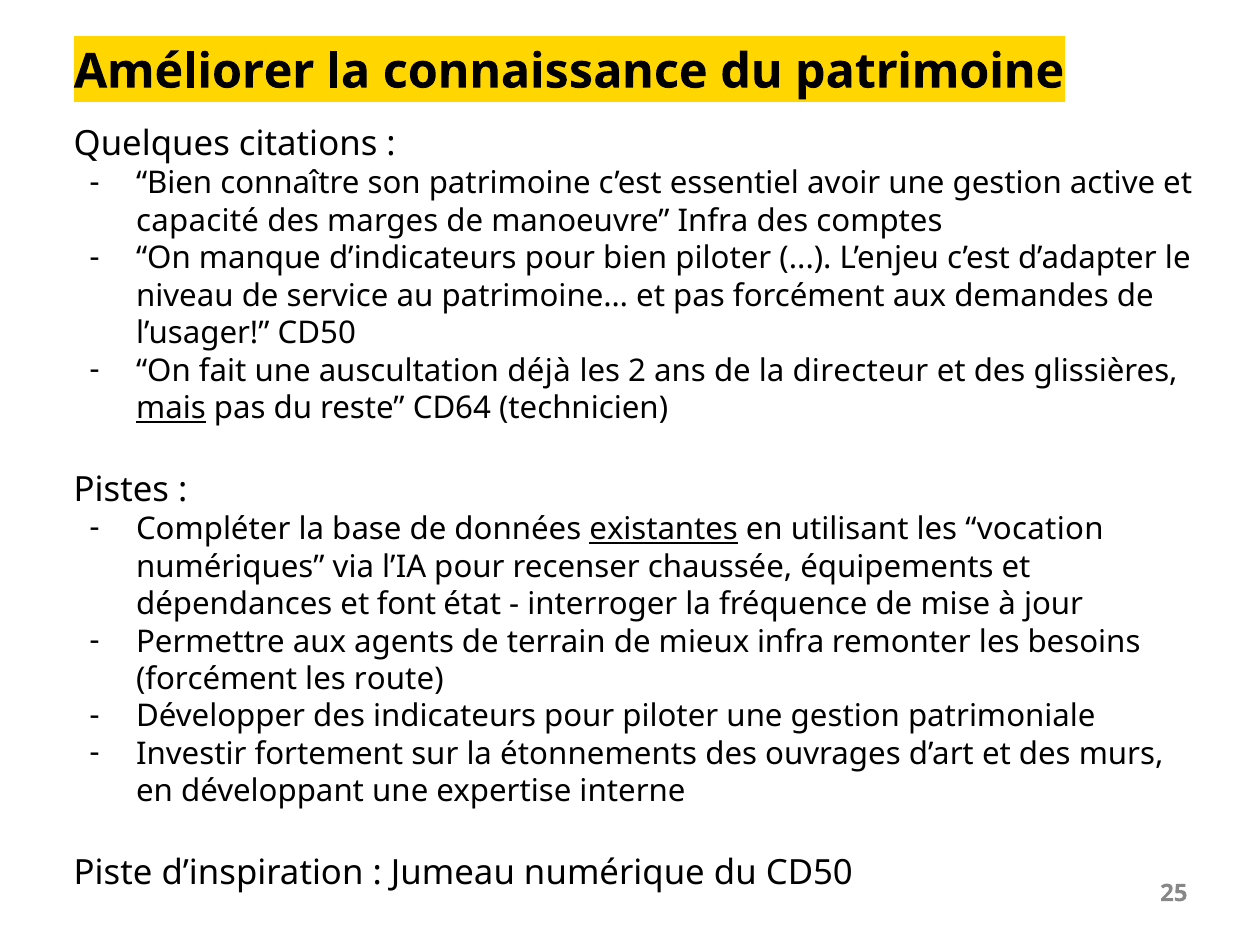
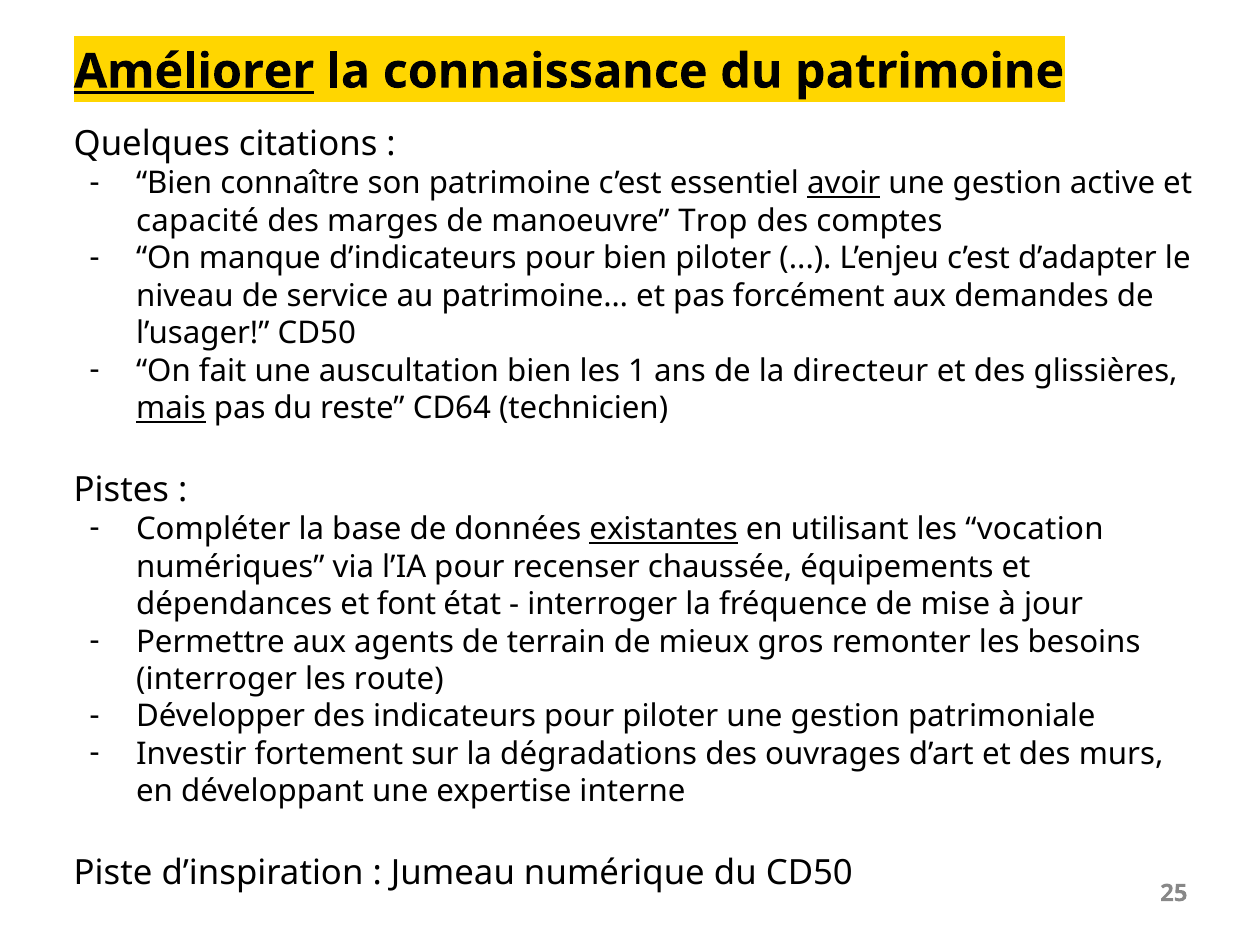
Améliorer underline: none -> present
avoir underline: none -> present
manoeuvre Infra: Infra -> Trop
auscultation déjà: déjà -> bien
2: 2 -> 1
mieux infra: infra -> gros
forcément at (217, 679): forcément -> interroger
étonnements: étonnements -> dégradations
